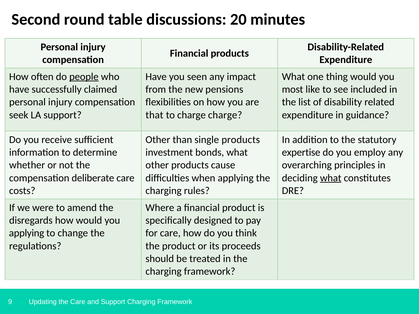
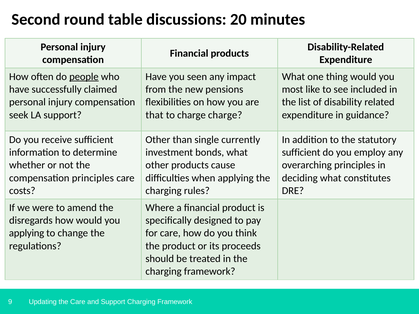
single products: products -> currently
expertise at (301, 153): expertise -> sufficient
compensation deliberate: deliberate -> principles
what at (331, 178) underline: present -> none
